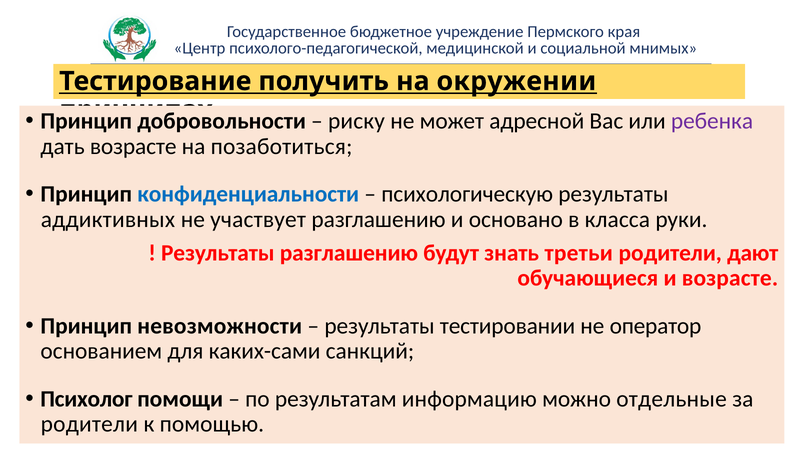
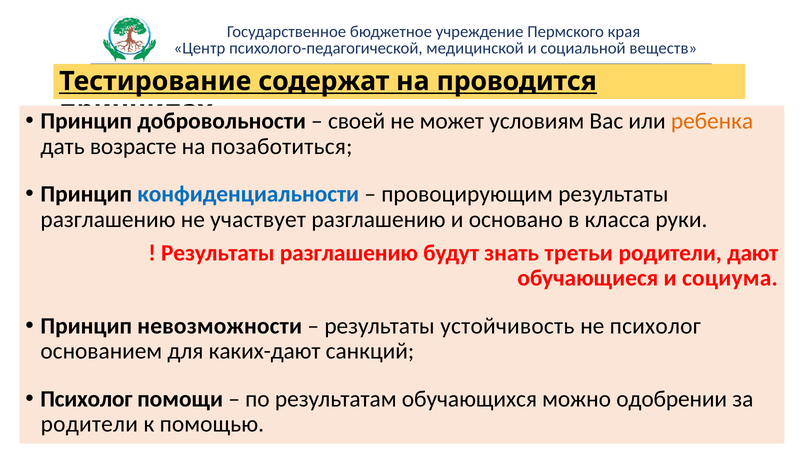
мнимых: мнимых -> веществ
получить: получить -> содержат
окружении: окружении -> проводится
риску: риску -> своей
адресной: адресной -> условиям
ребенка colour: purple -> orange
психологическую: психологическую -> провоцирующим
аддиктивных at (108, 219): аддиктивных -> разглашению
и возрасте: возрасте -> социума
тестировании: тестировании -> устойчивость
не оператор: оператор -> психолог
каких-сами: каких-сами -> каких-дают
информацию: информацию -> обучающихся
отдельные: отдельные -> одобрении
